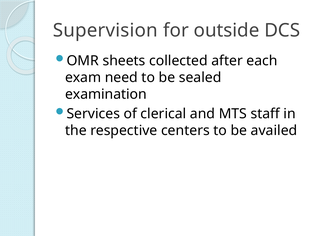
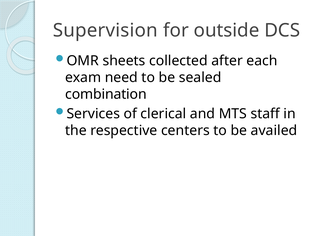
examination: examination -> combination
